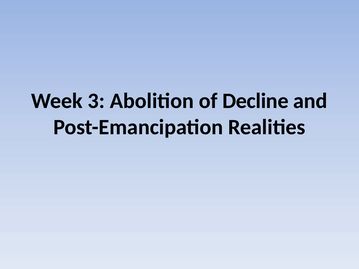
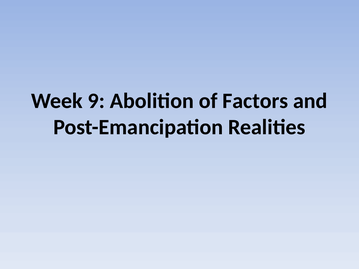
3: 3 -> 9
Decline: Decline -> Factors
